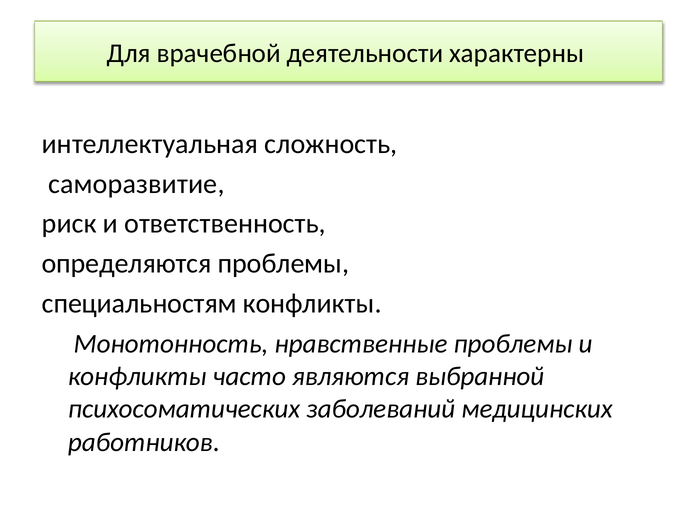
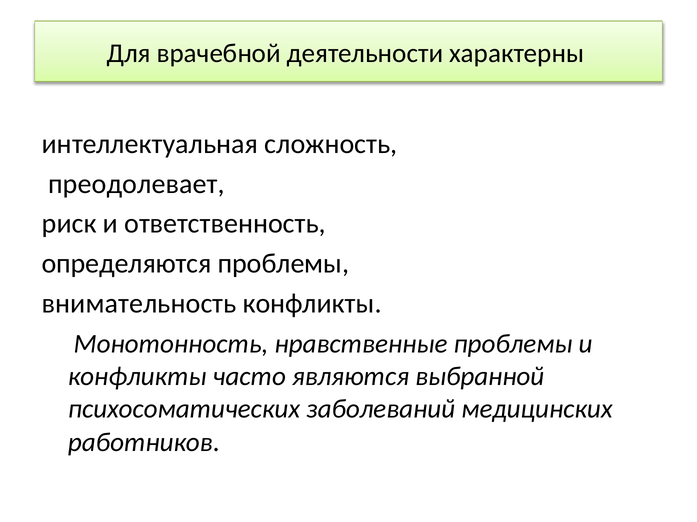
саморазвитие: саморазвитие -> преодолевает
специальностям: специальностям -> внимательность
